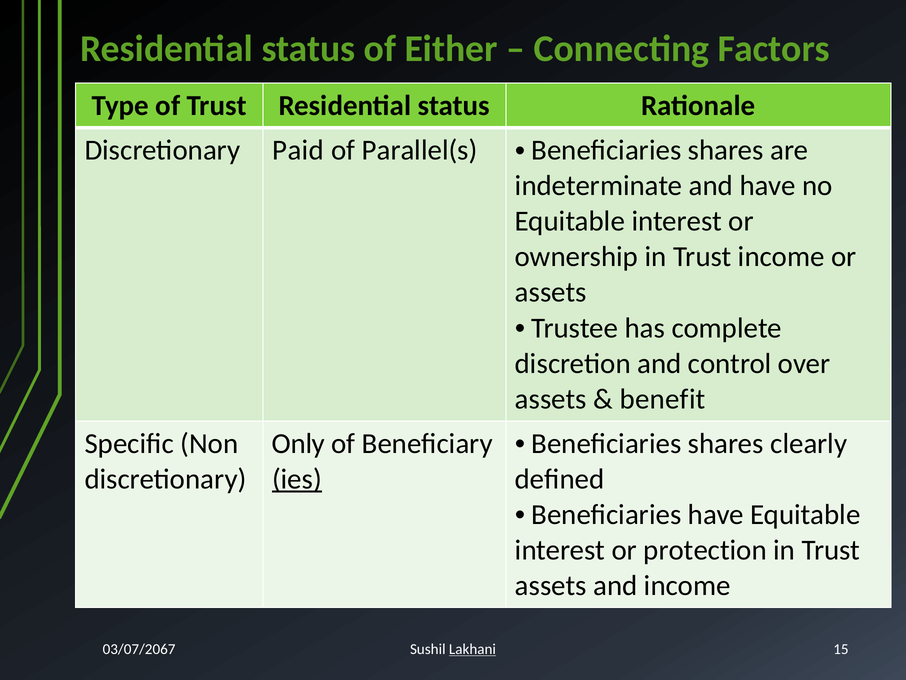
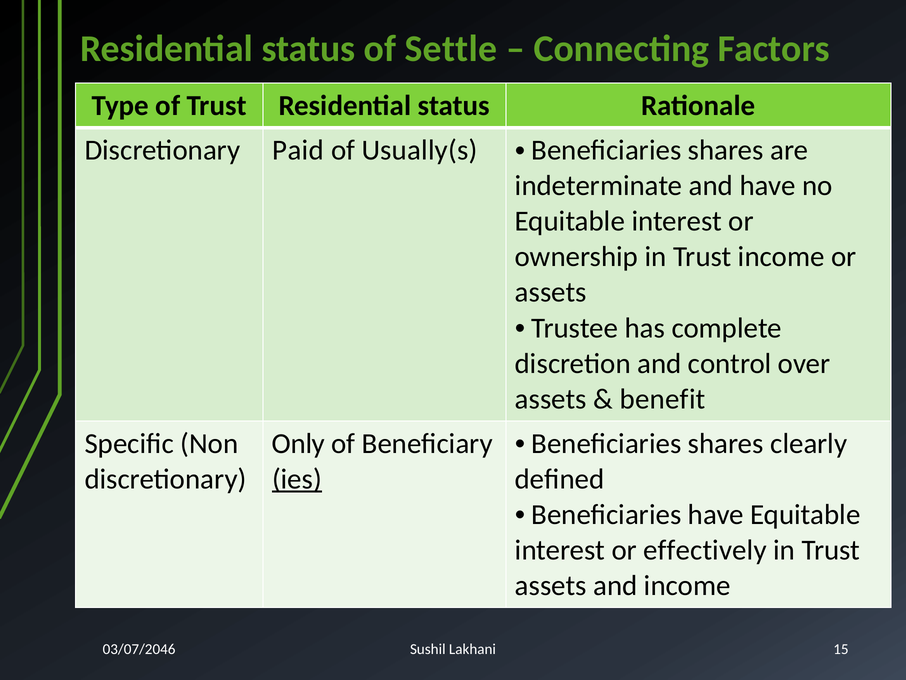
Either: Either -> Settle
Parallel(s: Parallel(s -> Usually(s
protection: protection -> effectively
Lakhani underline: present -> none
03/07/2067: 03/07/2067 -> 03/07/2046
